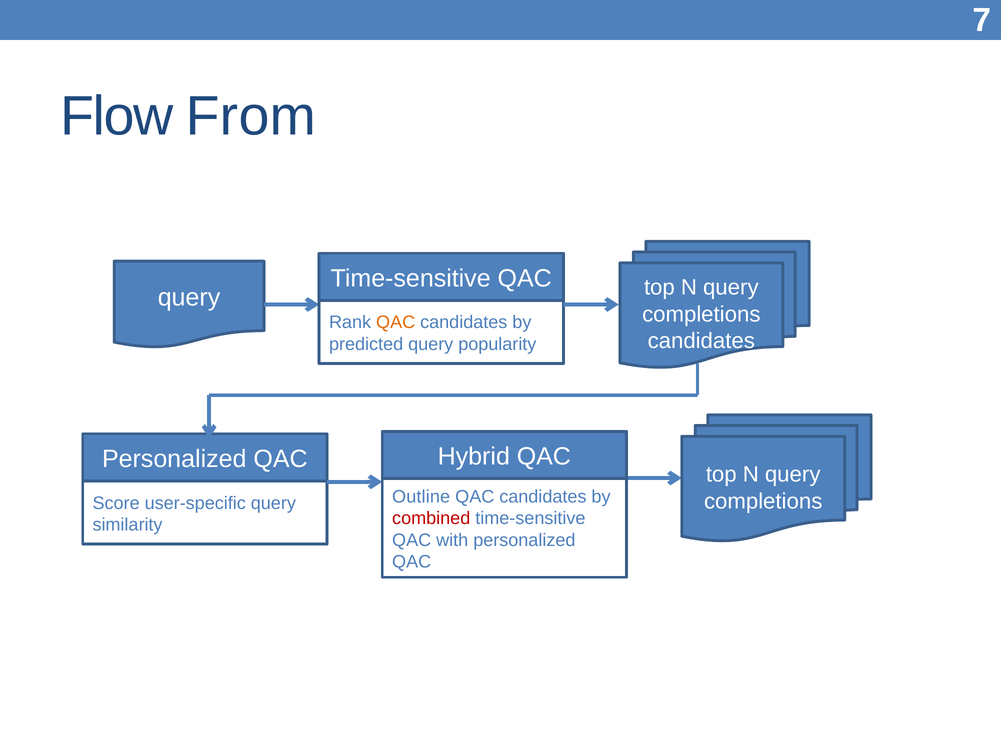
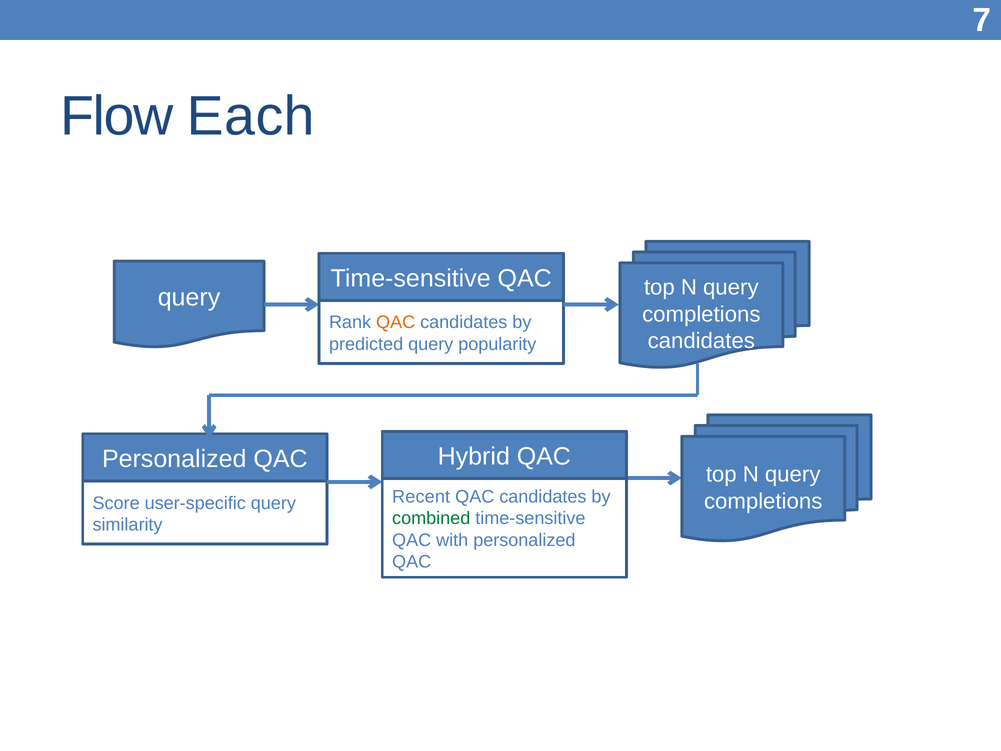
From: From -> Each
Outline: Outline -> Recent
combined colour: red -> green
